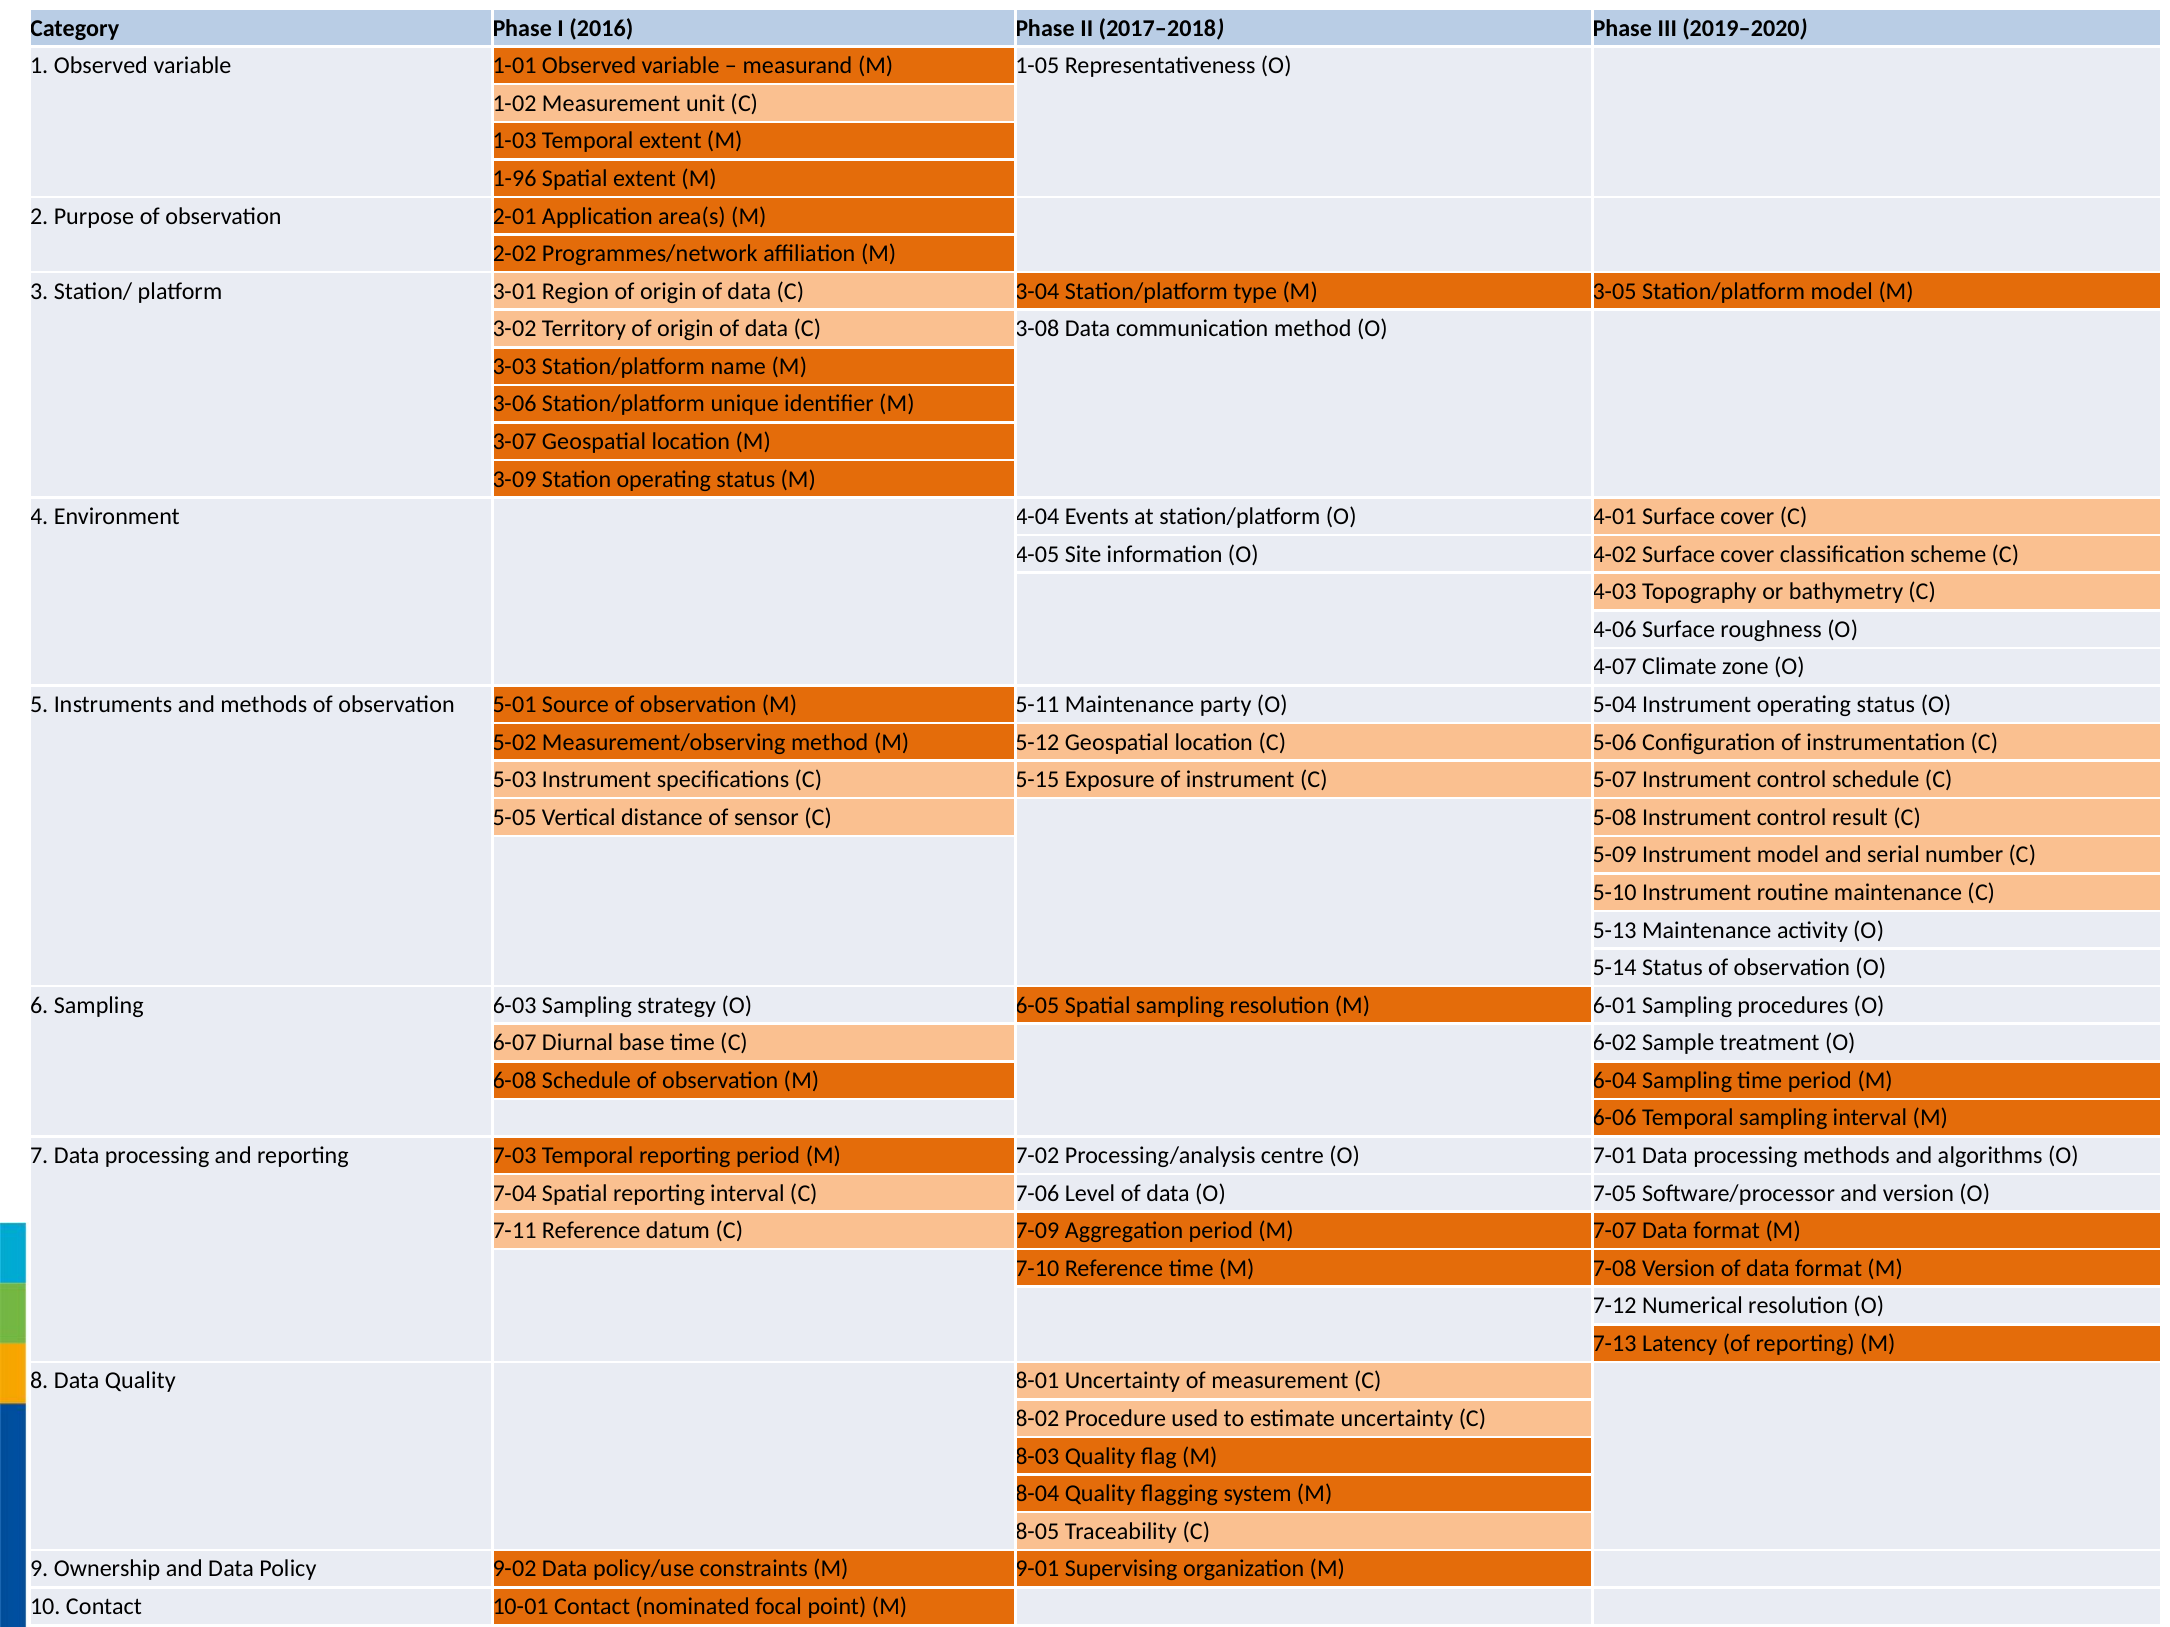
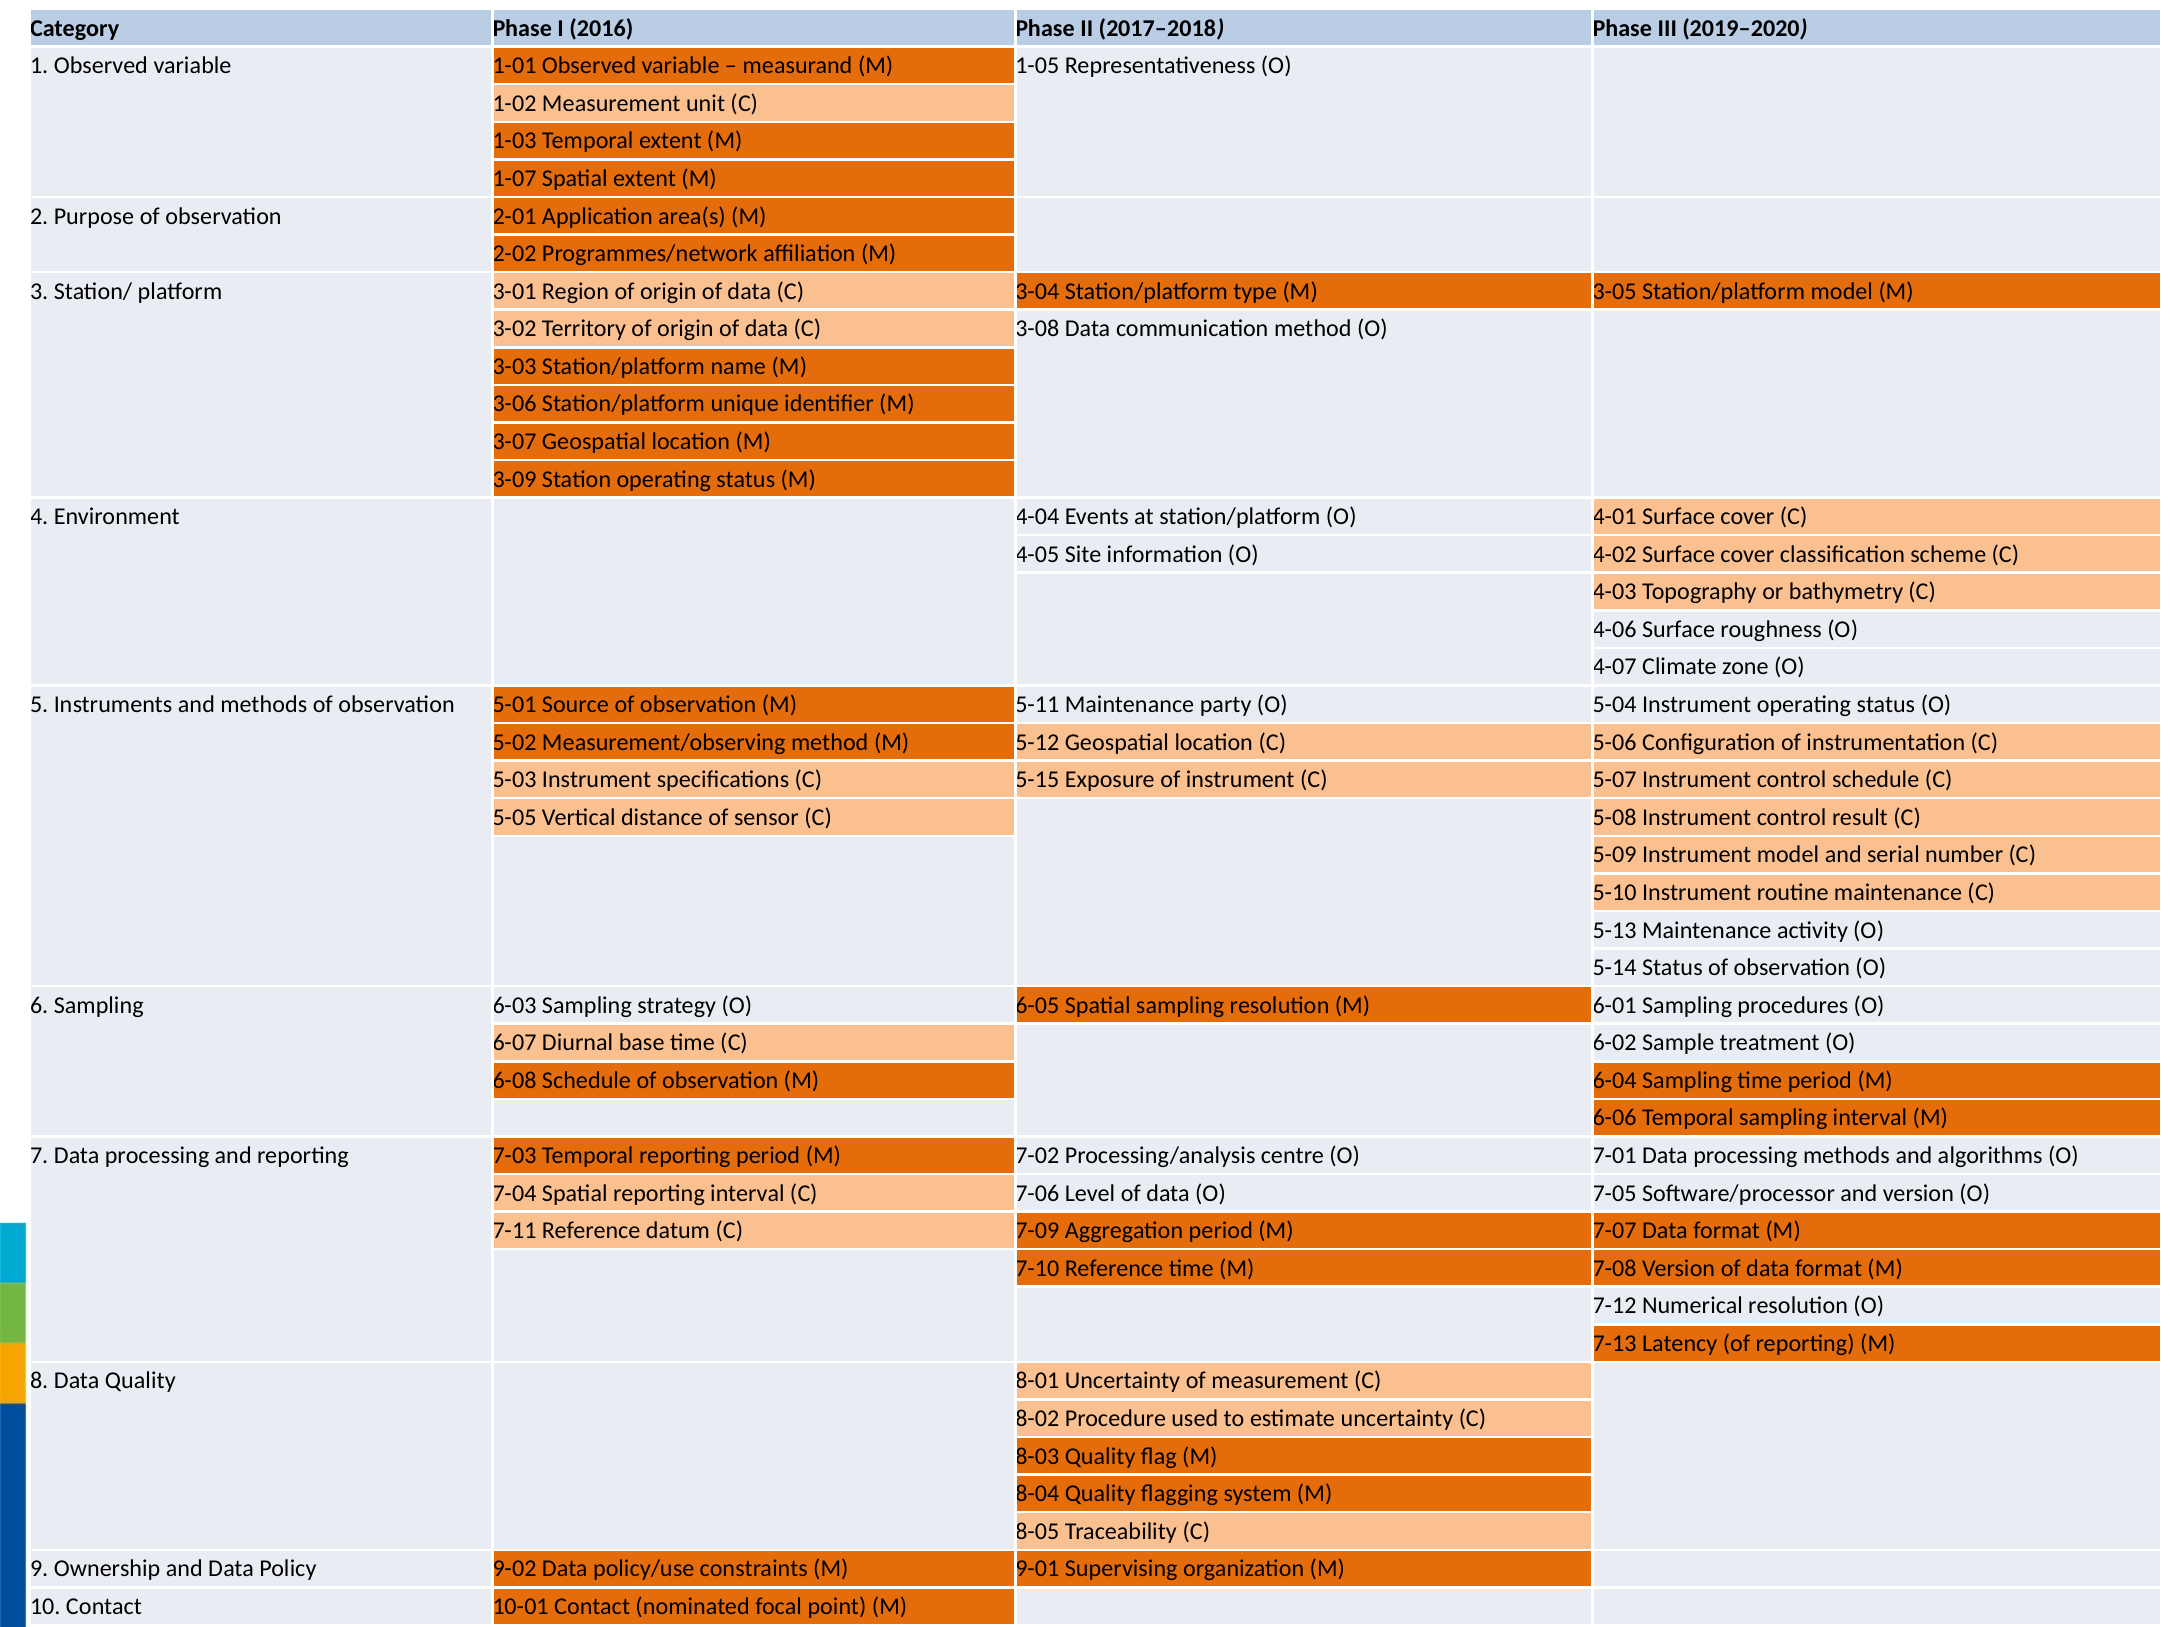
1-96: 1-96 -> 1-07
